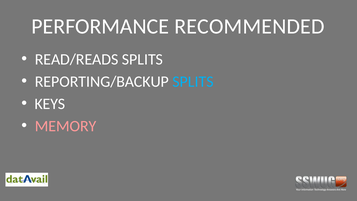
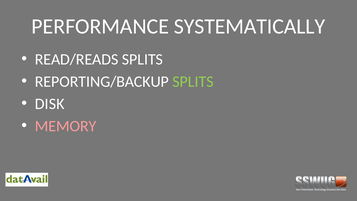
RECOMMENDED: RECOMMENDED -> SYSTEMATICALLY
SPLITS at (193, 81) colour: light blue -> light green
KEYS: KEYS -> DISK
